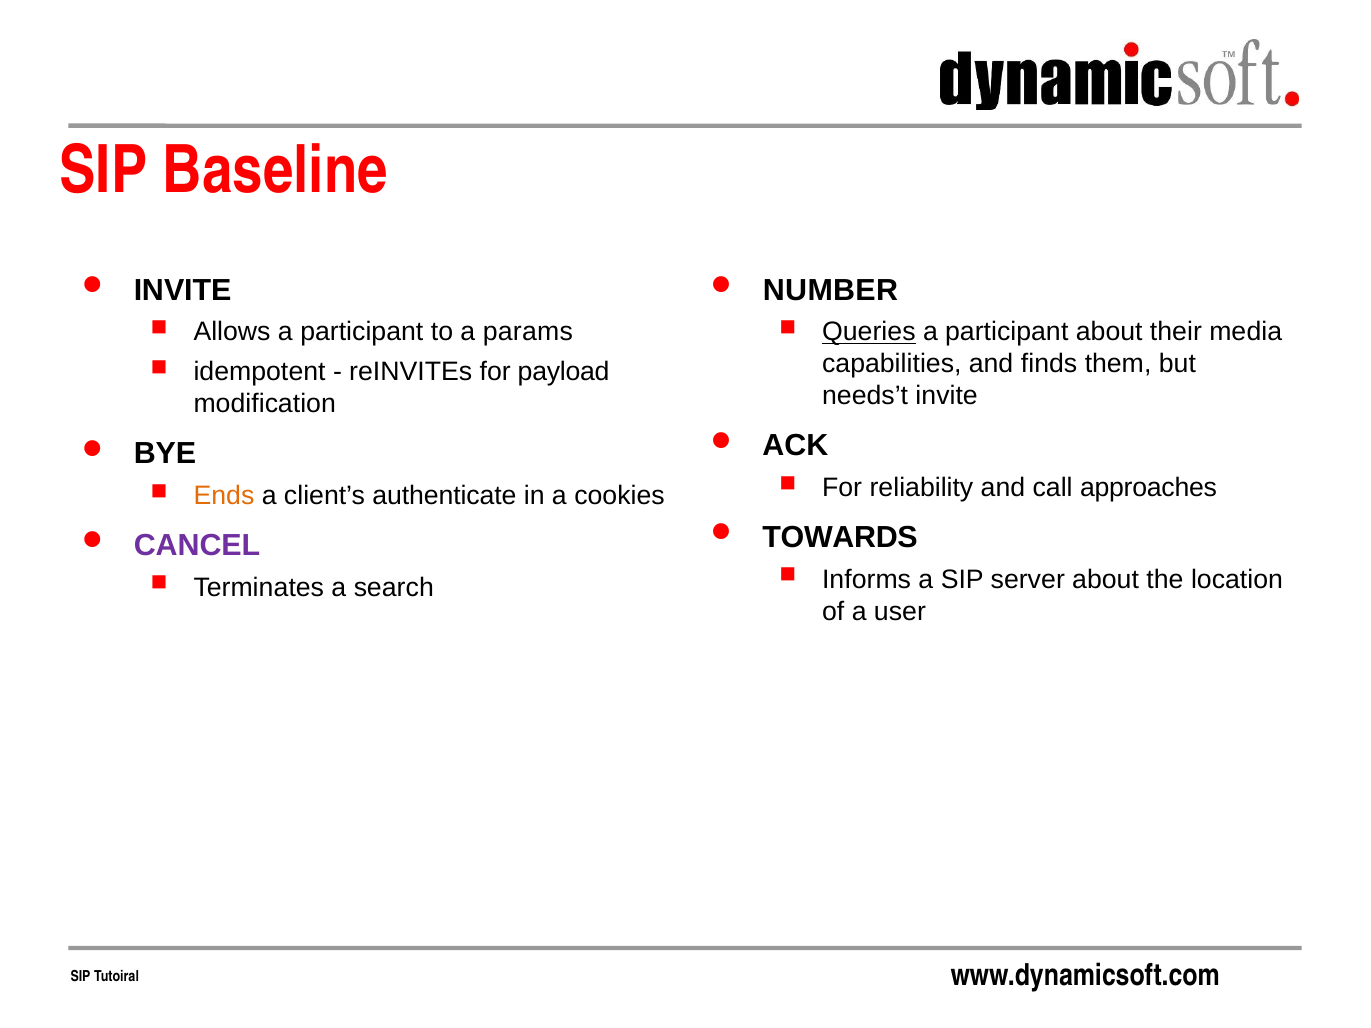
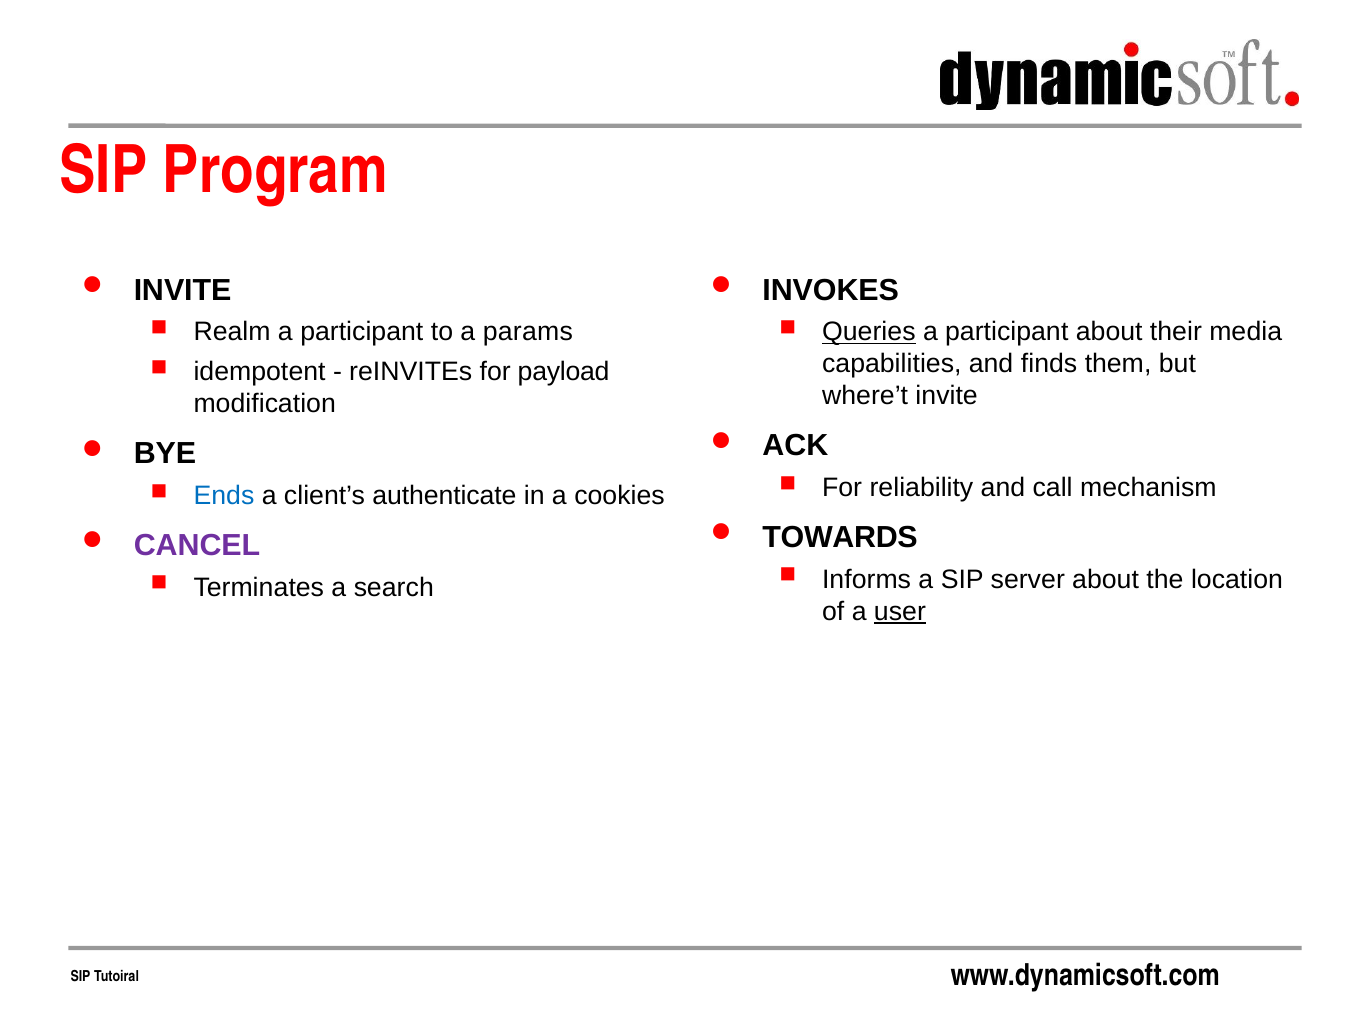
Baseline: Baseline -> Program
NUMBER: NUMBER -> INVOKES
Allows: Allows -> Realm
needs’t: needs’t -> where’t
approaches: approaches -> mechanism
Ends colour: orange -> blue
user underline: none -> present
